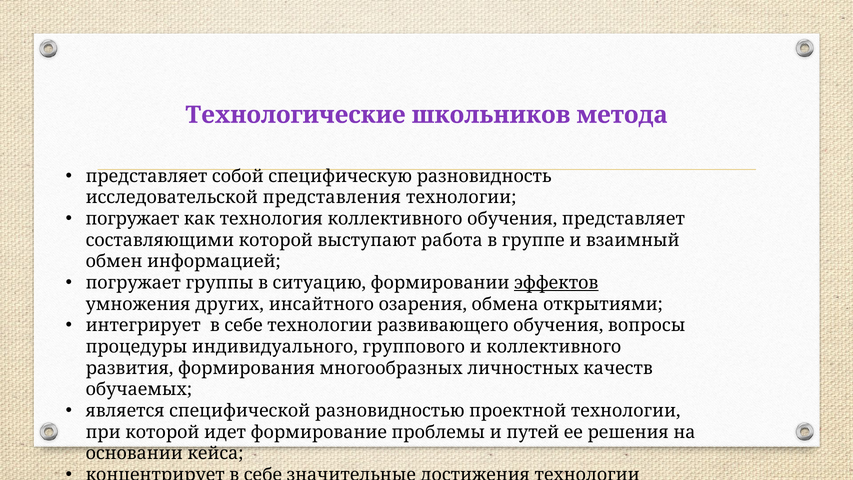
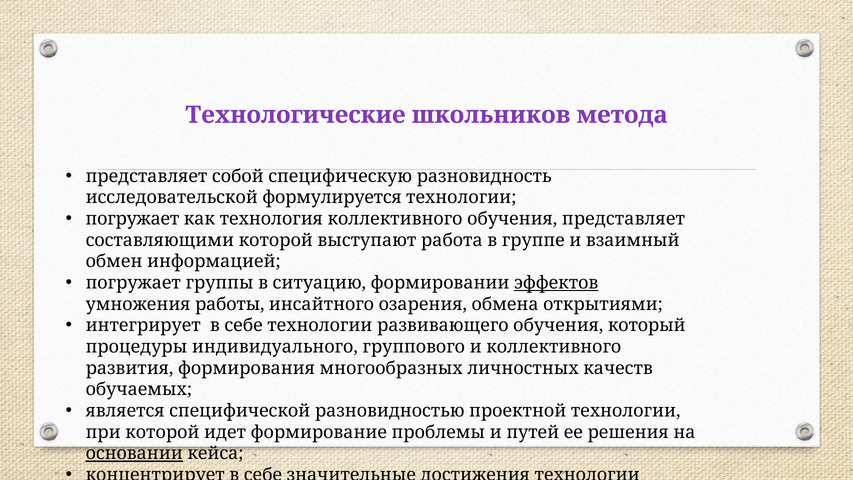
представления: представления -> формулируется
других: других -> работы
вопросы: вопросы -> который
основании underline: none -> present
